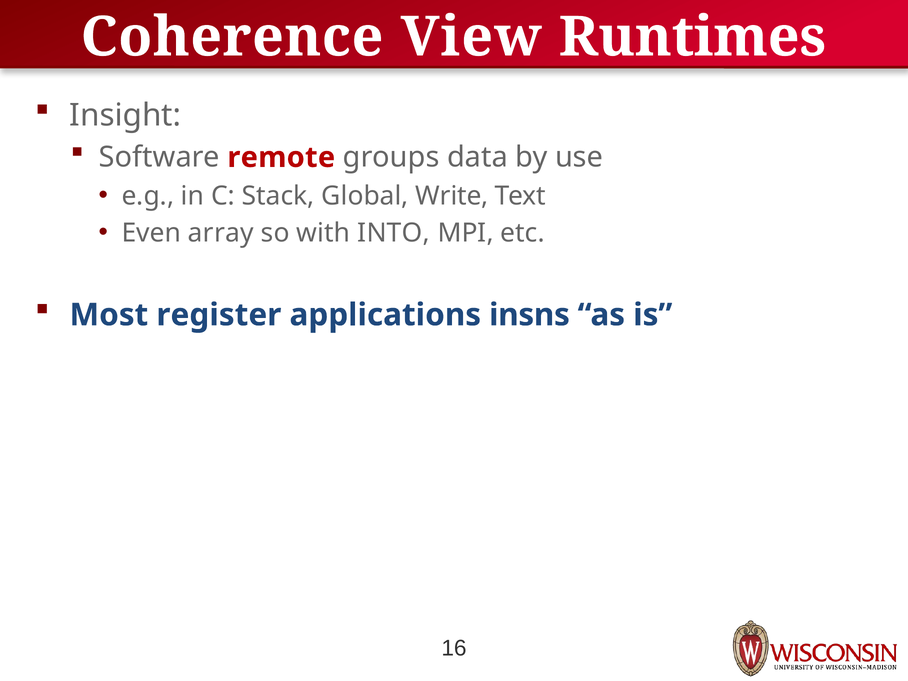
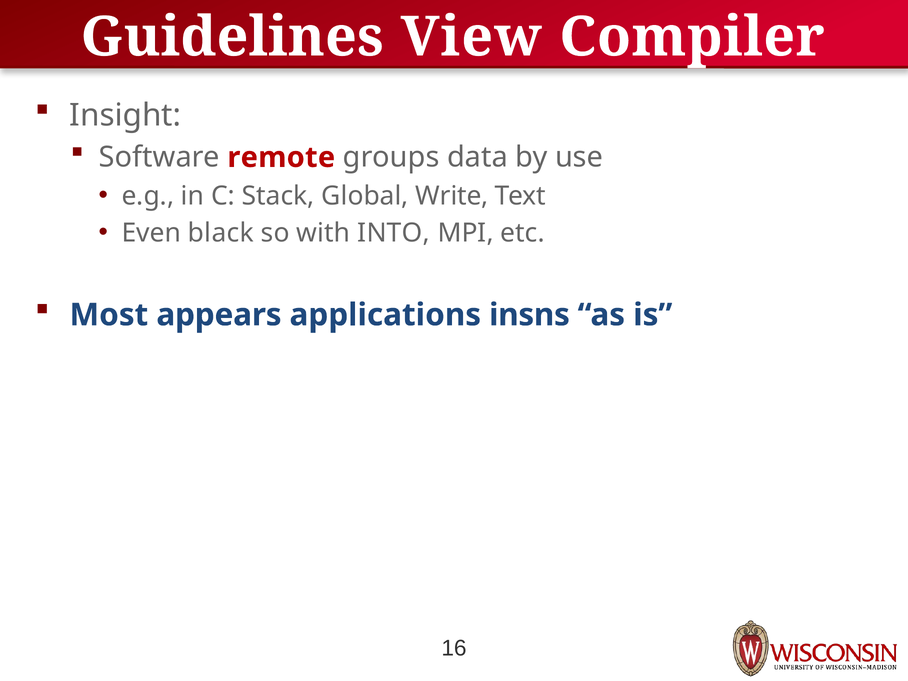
Coherence: Coherence -> Guidelines
Runtimes: Runtimes -> Compiler
array: array -> black
register: register -> appears
